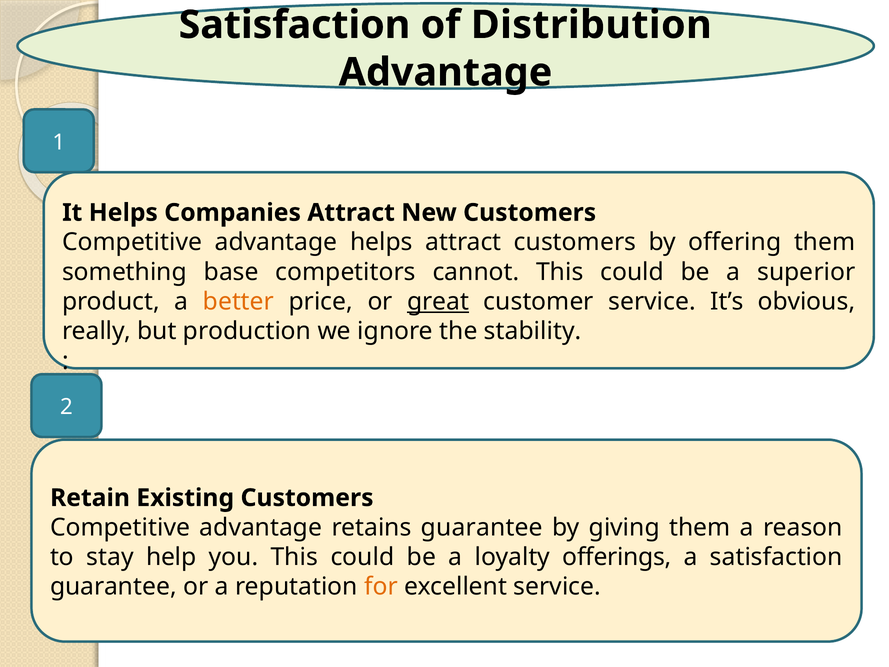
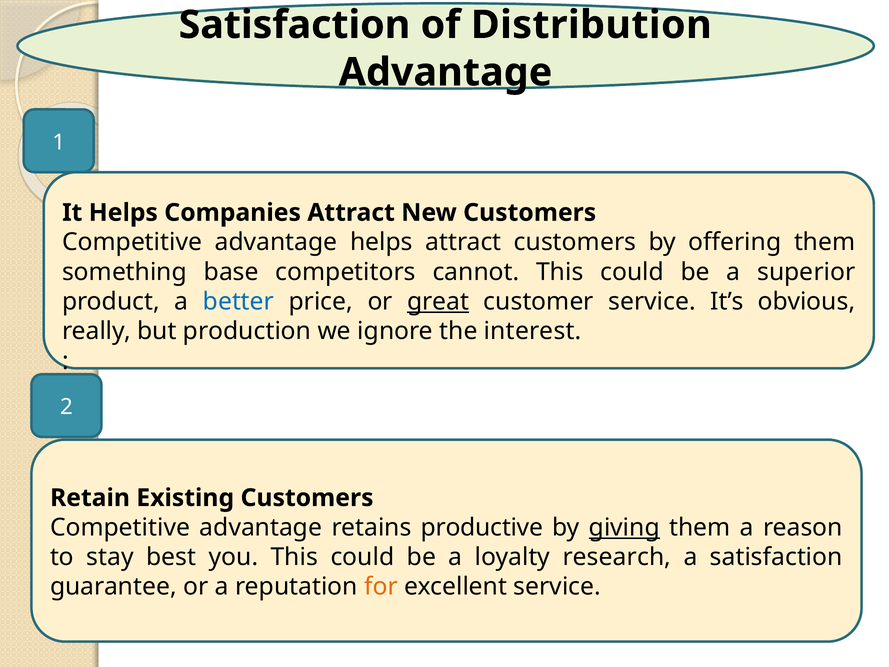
better colour: orange -> blue
stability: stability -> interest
retains guarantee: guarantee -> productive
giving underline: none -> present
help: help -> best
offerings: offerings -> research
